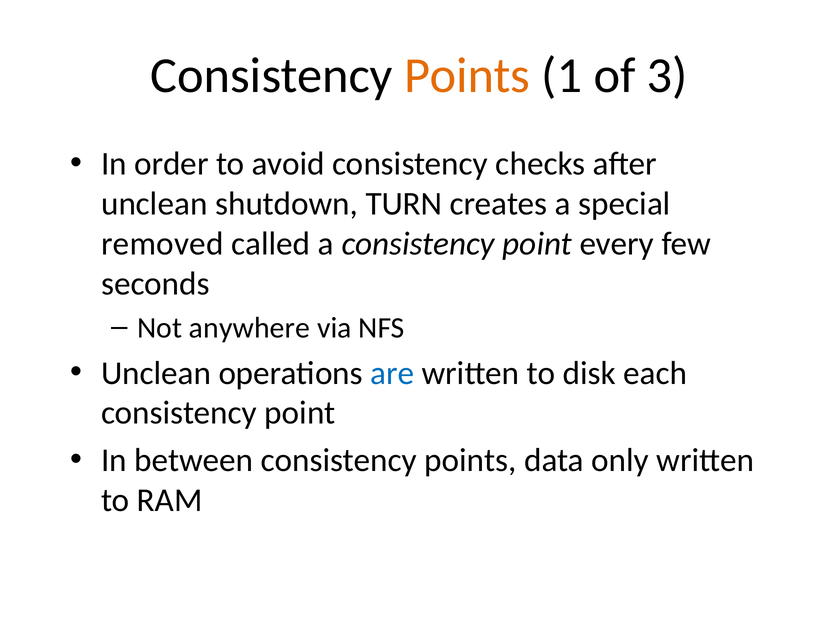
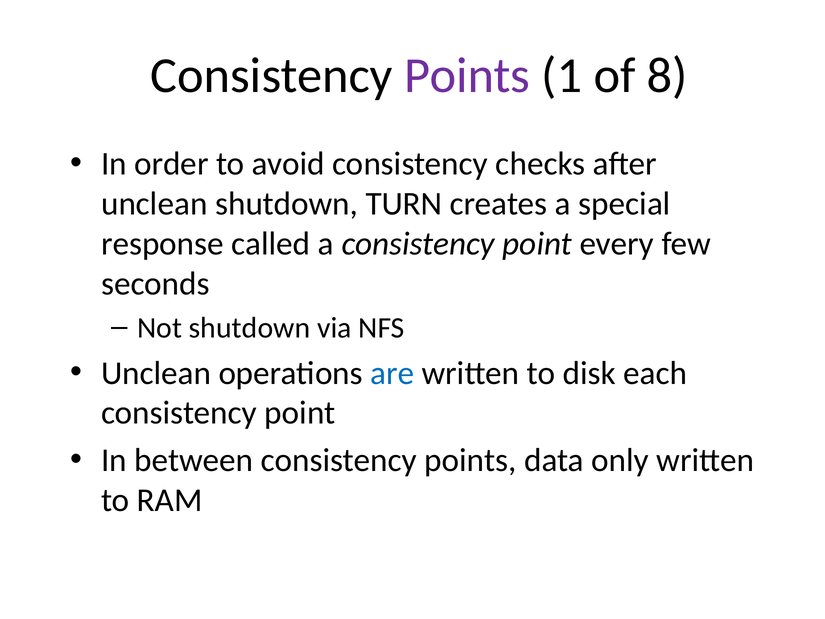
Points at (467, 76) colour: orange -> purple
3: 3 -> 8
removed: removed -> response
Not anywhere: anywhere -> shutdown
